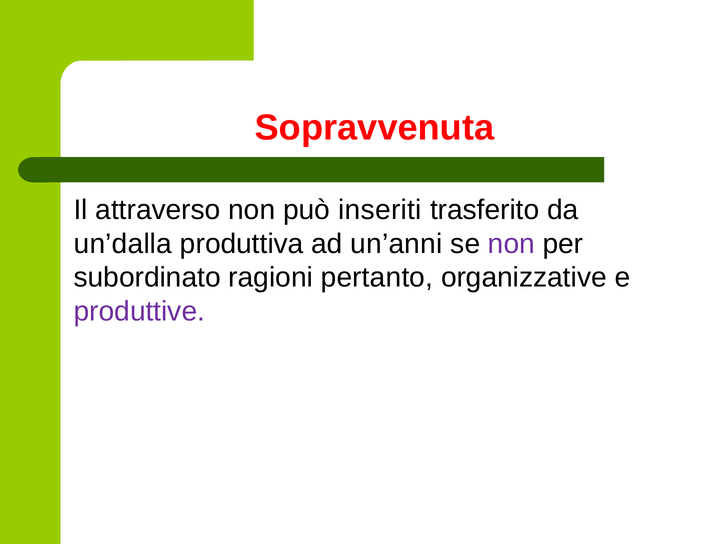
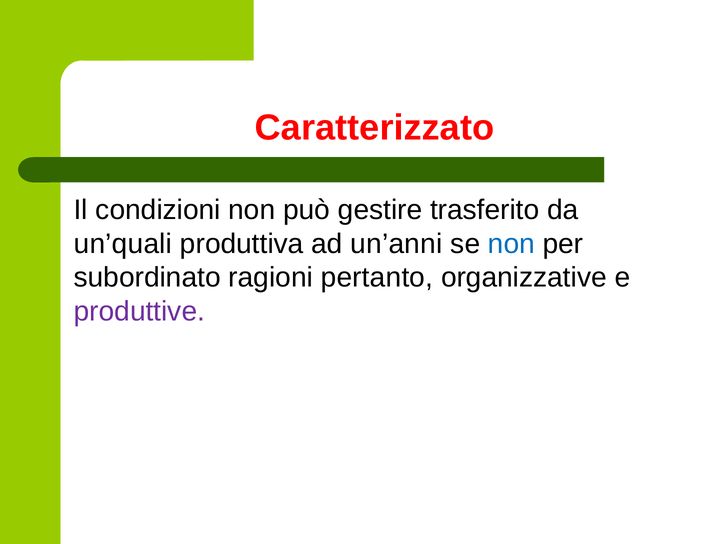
Sopravvenuta: Sopravvenuta -> Caratterizzato
attraverso: attraverso -> condizioni
inseriti: inseriti -> gestire
un’dalla: un’dalla -> un’quali
non at (511, 244) colour: purple -> blue
